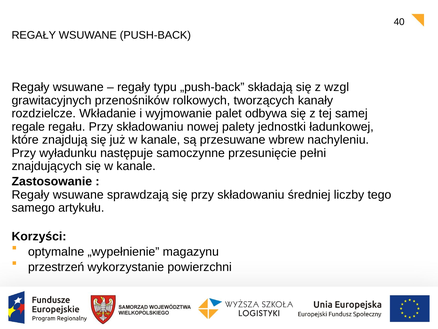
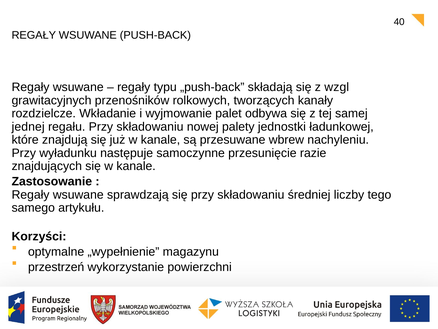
regale: regale -> jednej
pełni: pełni -> razie
